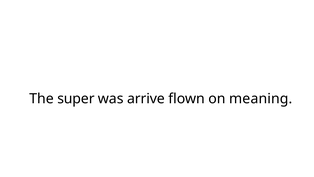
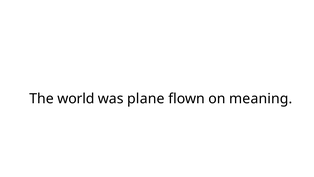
super: super -> world
arrive: arrive -> plane
